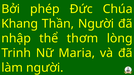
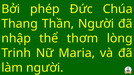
Khang: Khang -> Thang
